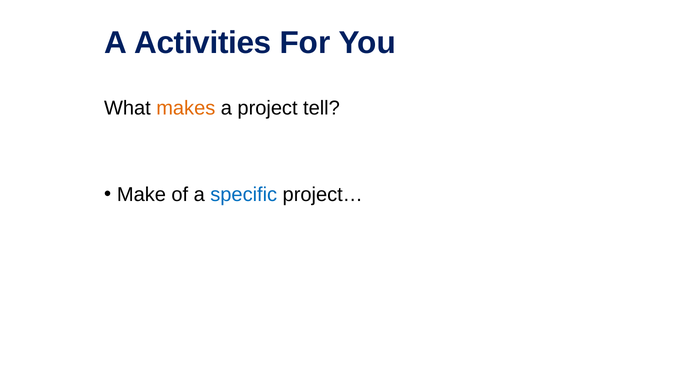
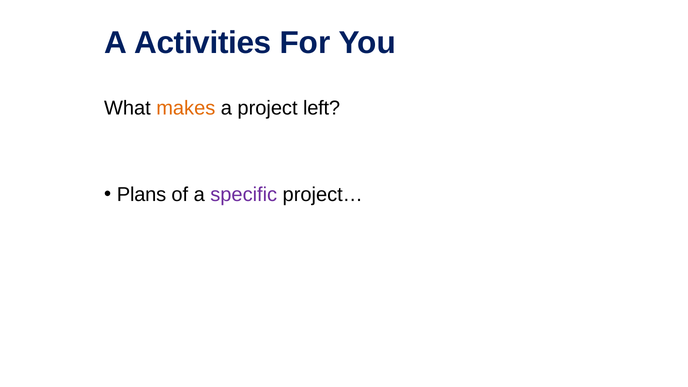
tell: tell -> left
Make: Make -> Plans
specific colour: blue -> purple
